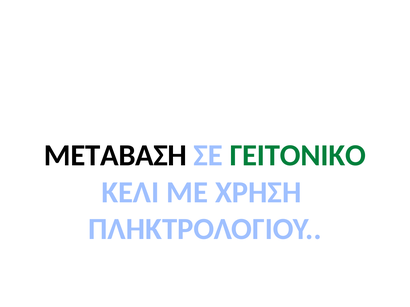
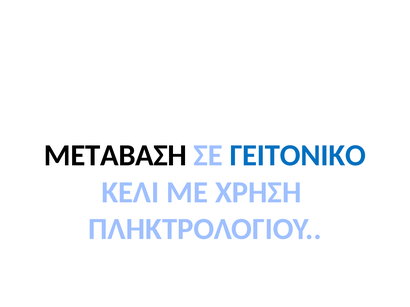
ΓΕΙΤΟΝΙΚΟ colour: green -> blue
